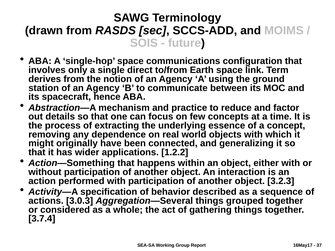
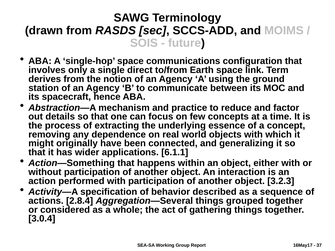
1.2.2: 1.2.2 -> 6.1.1
3.0.3: 3.0.3 -> 2.8.4
3.7.4: 3.7.4 -> 3.0.4
